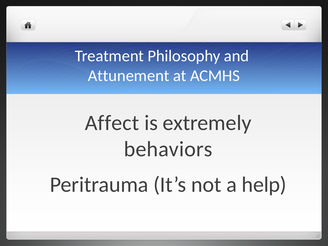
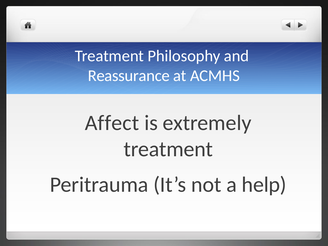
Attunement: Attunement -> Reassurance
behaviors at (168, 149): behaviors -> treatment
